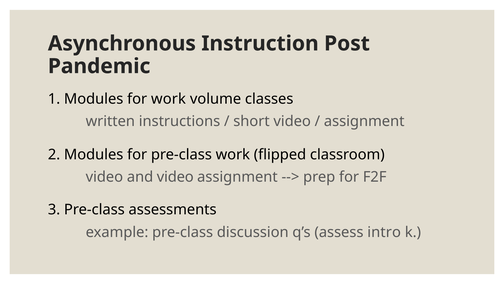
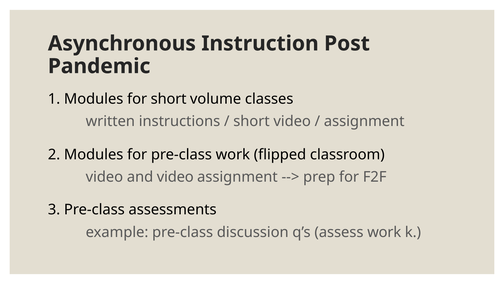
for work: work -> short
assess intro: intro -> work
